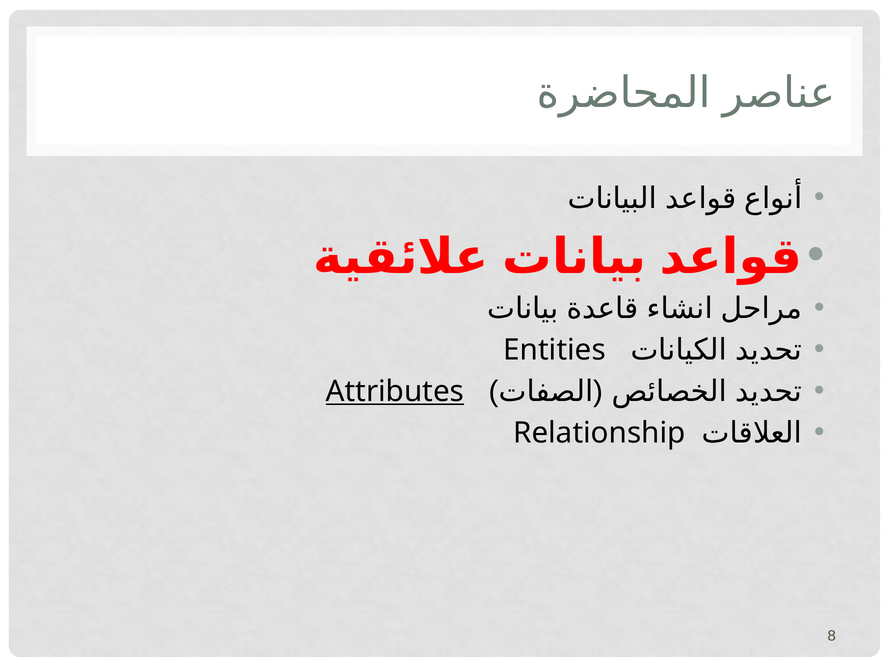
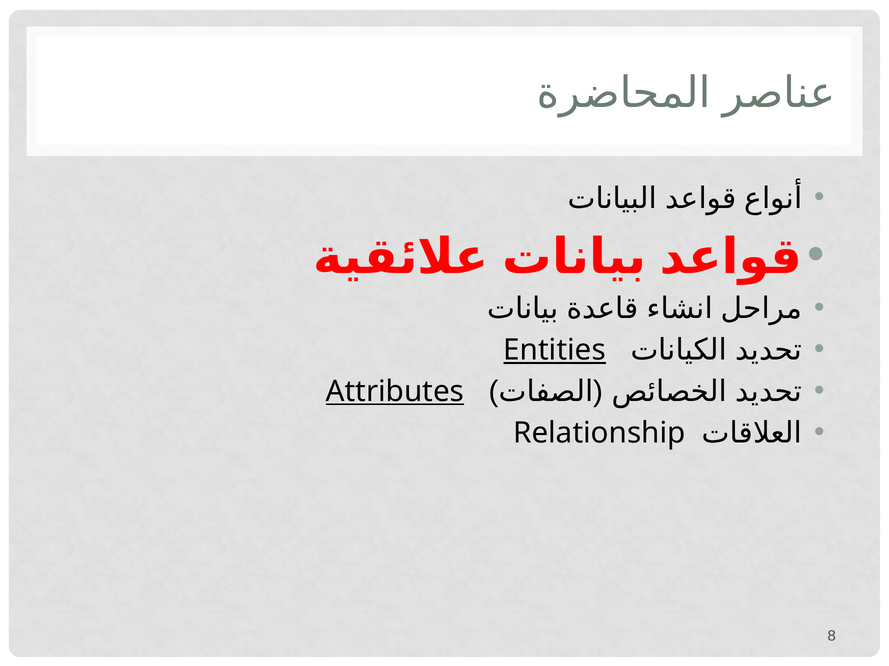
Entities underline: none -> present
